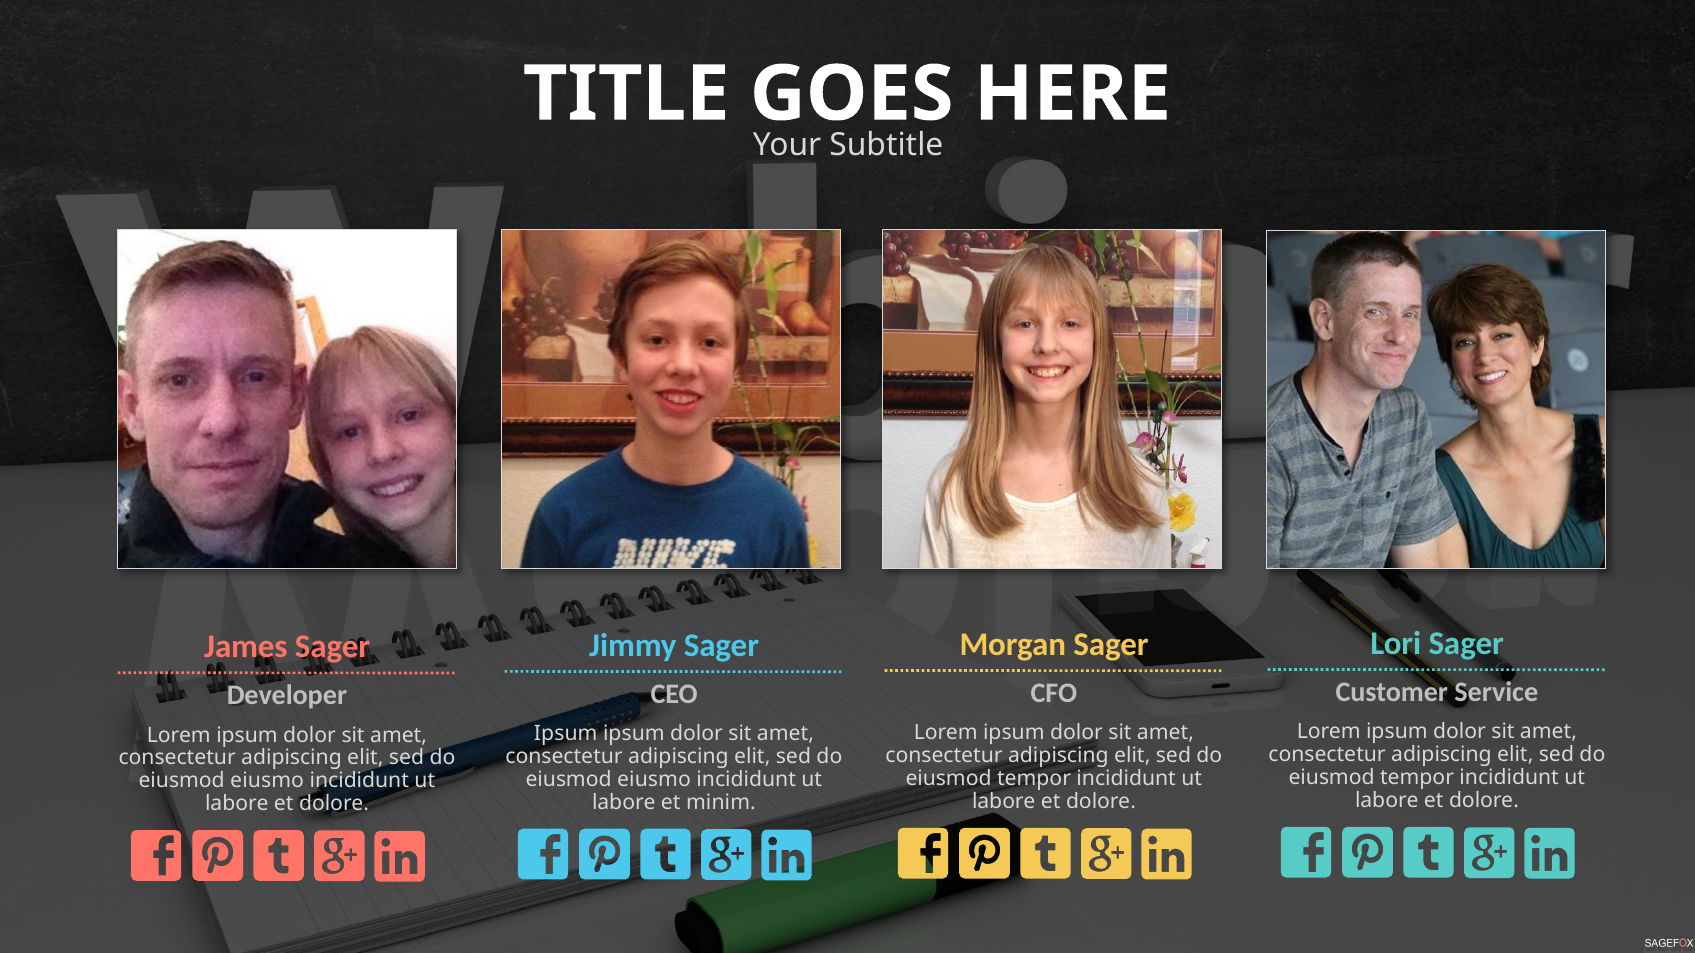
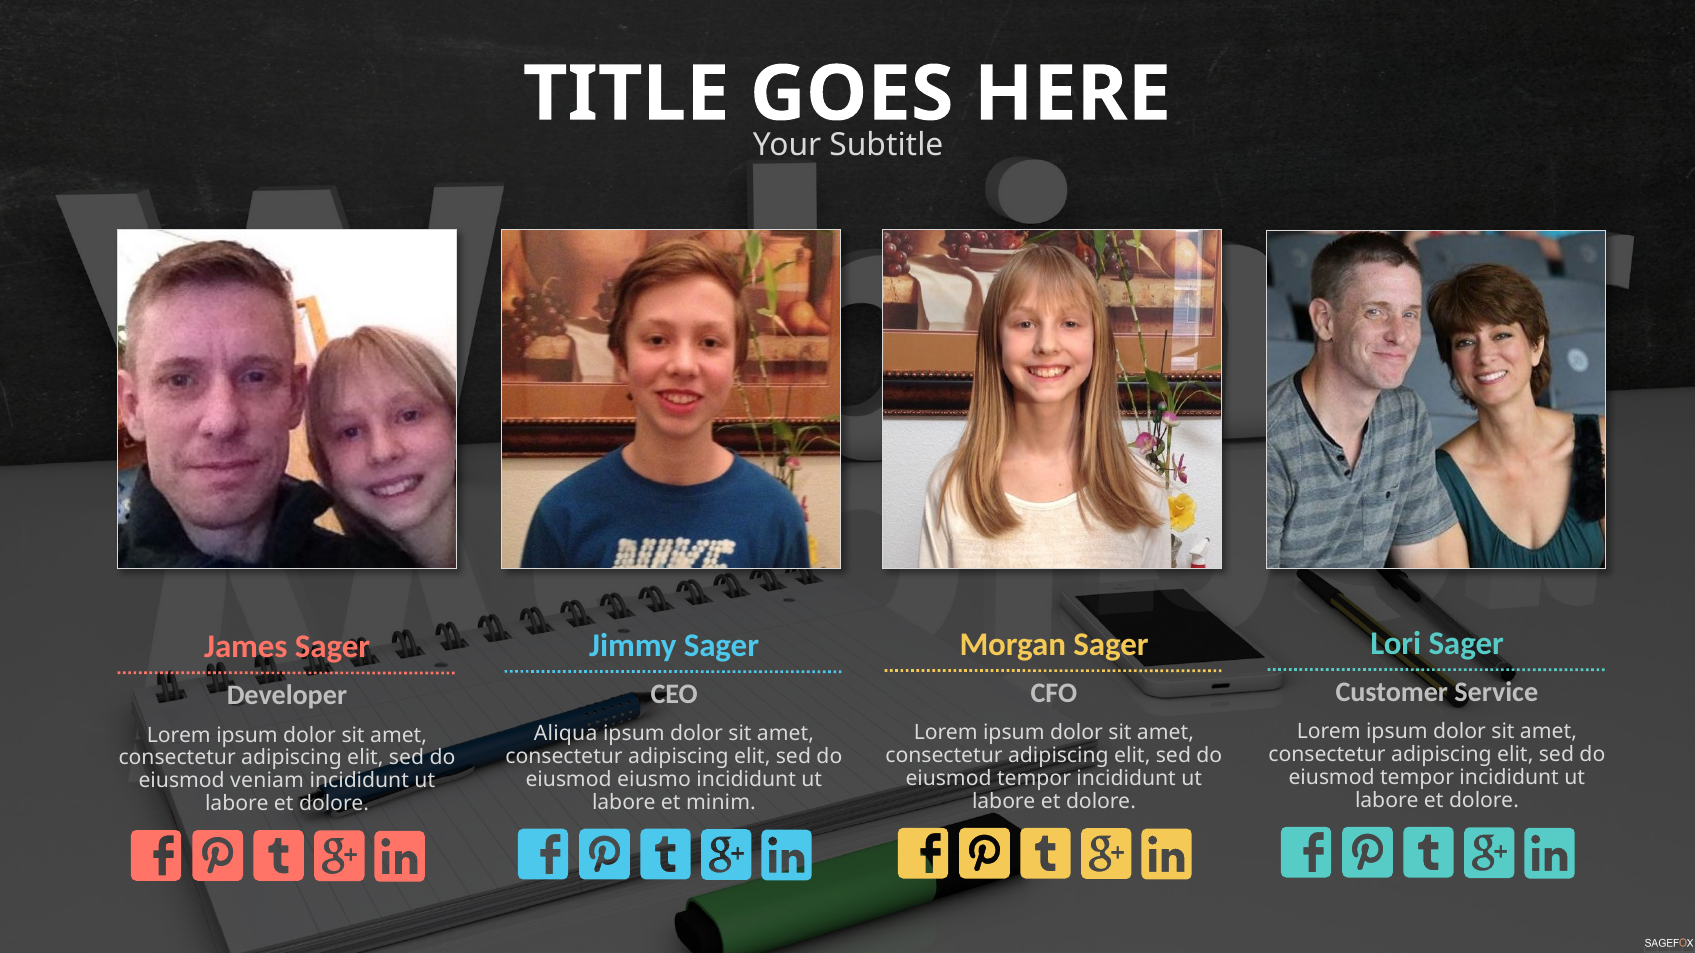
Ipsum at (566, 734): Ipsum -> Aliqua
eiusmo at (267, 781): eiusmo -> veniam
